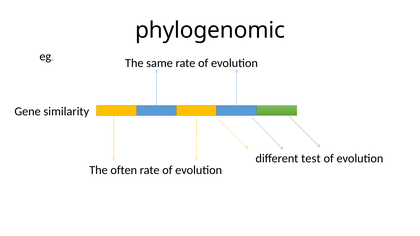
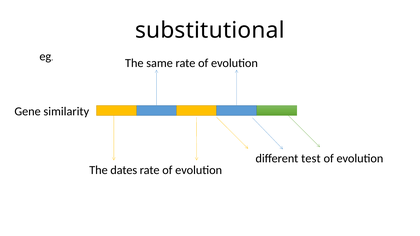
phylogenomic: phylogenomic -> substitutional
often: often -> dates
